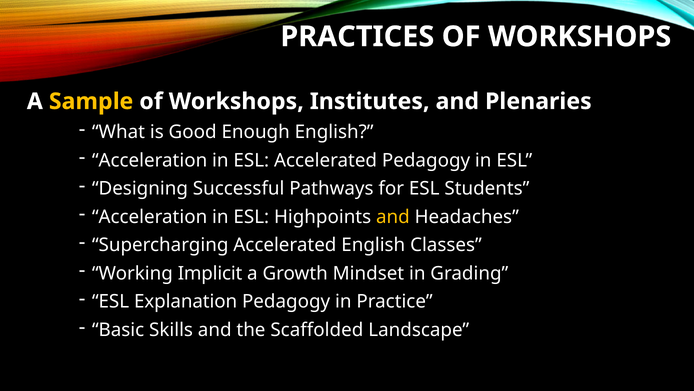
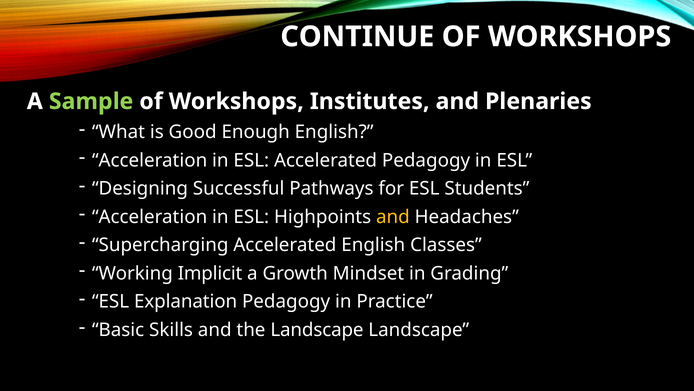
PRACTICES: PRACTICES -> CONTINUE
Sample colour: yellow -> light green
the Scaffolded: Scaffolded -> Landscape
